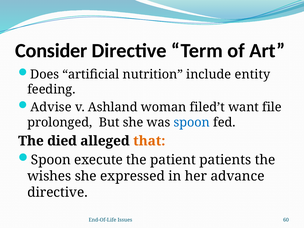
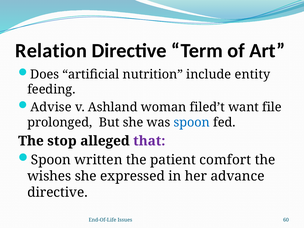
Consider: Consider -> Relation
died: died -> stop
that colour: orange -> purple
execute: execute -> written
patients: patients -> comfort
